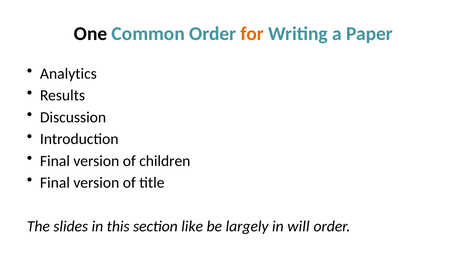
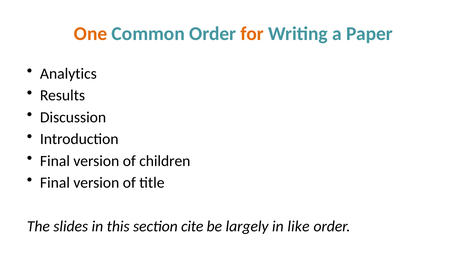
One colour: black -> orange
like: like -> cite
will: will -> like
